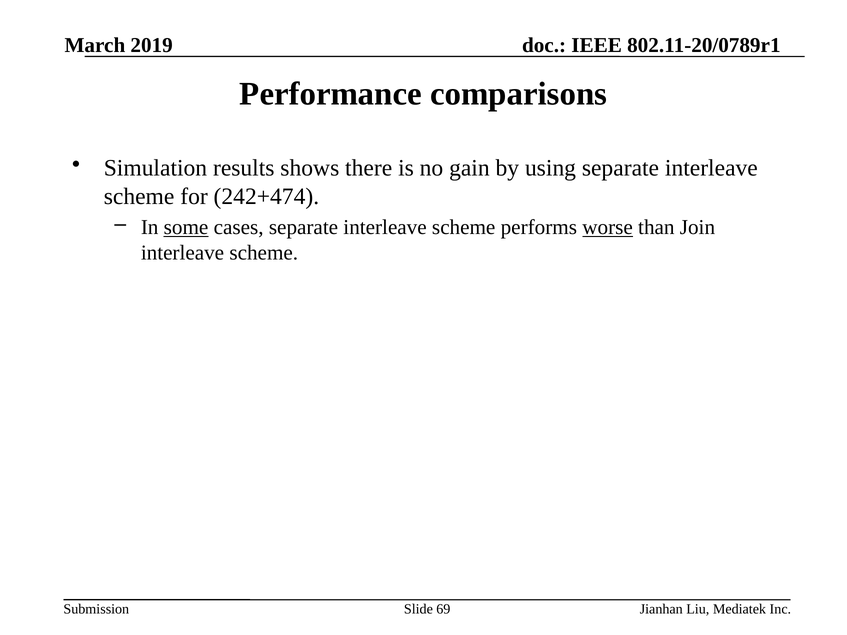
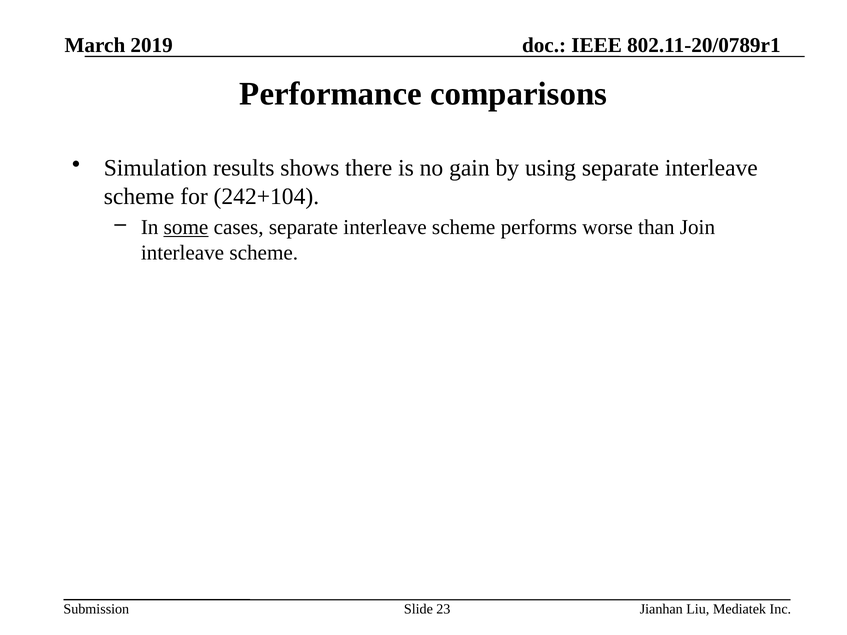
242+474: 242+474 -> 242+104
worse underline: present -> none
69: 69 -> 23
